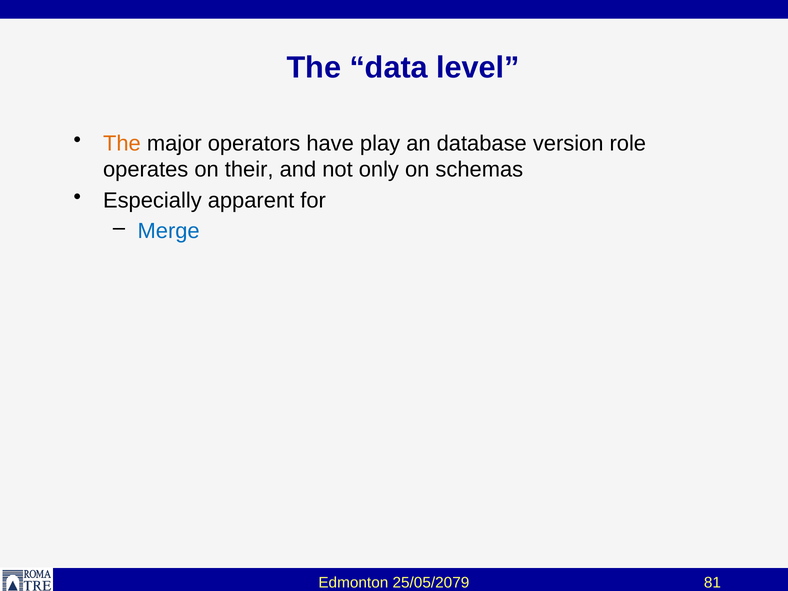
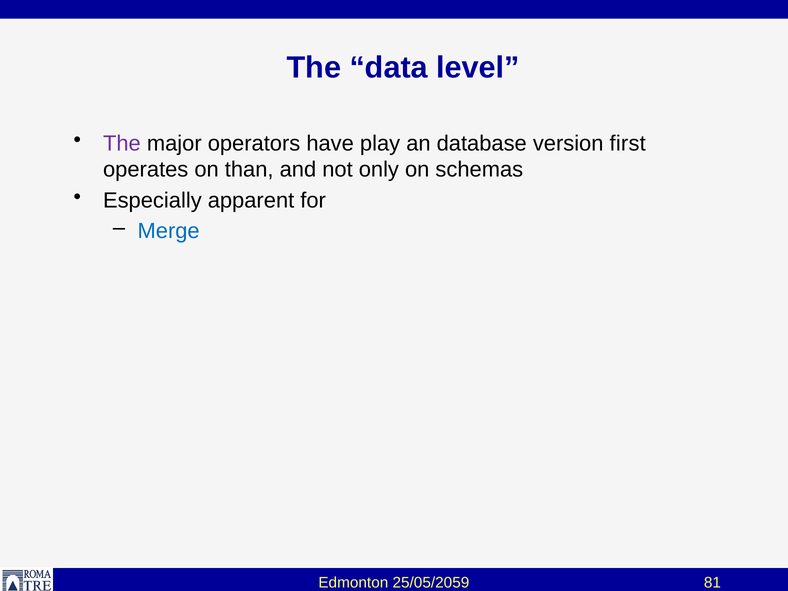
The at (122, 143) colour: orange -> purple
role: role -> first
their: their -> than
25/05/2079: 25/05/2079 -> 25/05/2059
